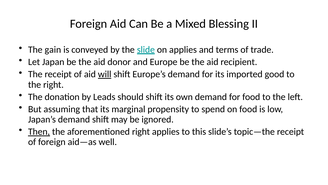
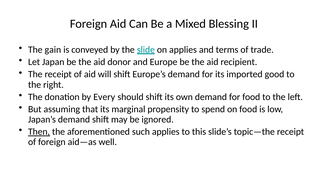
will underline: present -> none
Leads: Leads -> Every
aforementioned right: right -> such
